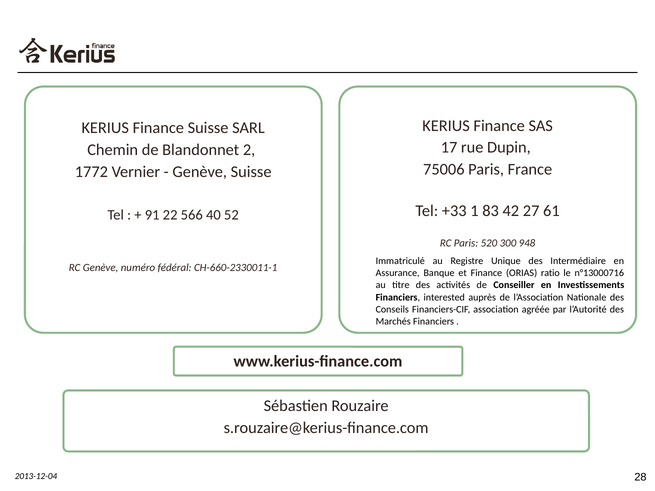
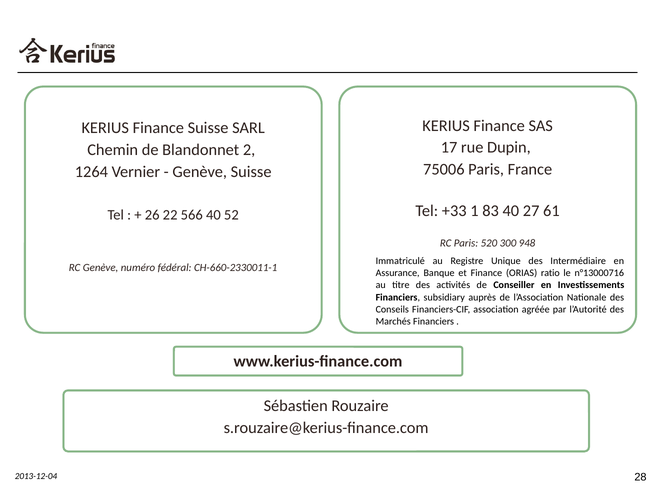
1772: 1772 -> 1264
83 42: 42 -> 40
91: 91 -> 26
interested: interested -> subsidiary
